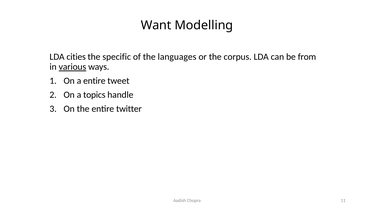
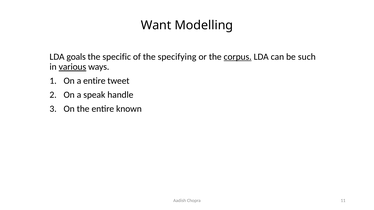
cities: cities -> goals
languages: languages -> specifying
corpus underline: none -> present
from: from -> such
topics: topics -> speak
twitter: twitter -> known
